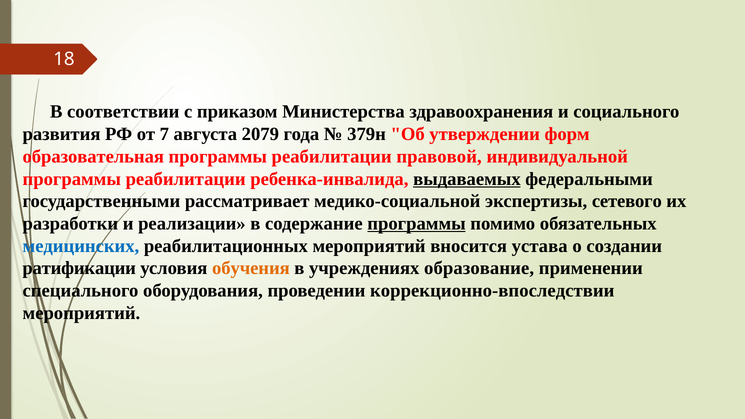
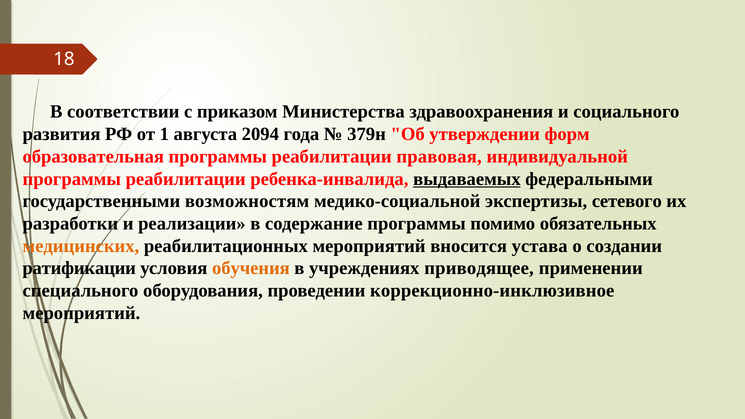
7: 7 -> 1
2079: 2079 -> 2094
правовой: правовой -> правовая
рассматривает: рассматривает -> возможностям
программы at (417, 224) underline: present -> none
медицинских colour: blue -> orange
образование: образование -> приводящее
коррекционно-впоследствии: коррекционно-впоследствии -> коррекционно-инклюзивное
